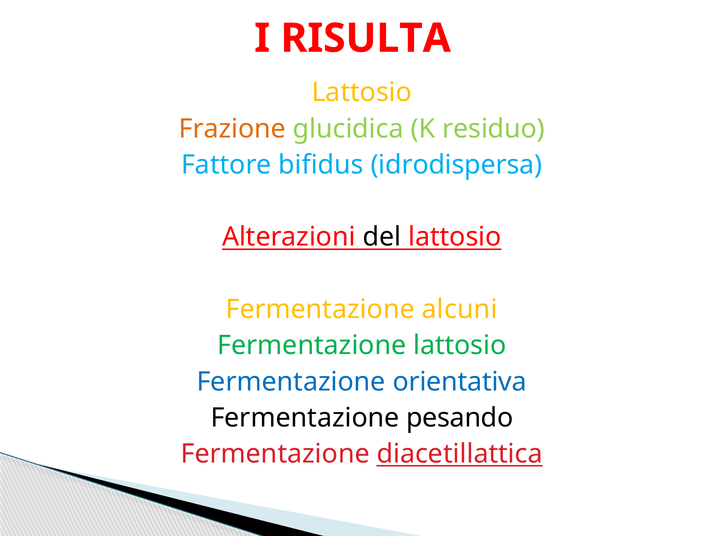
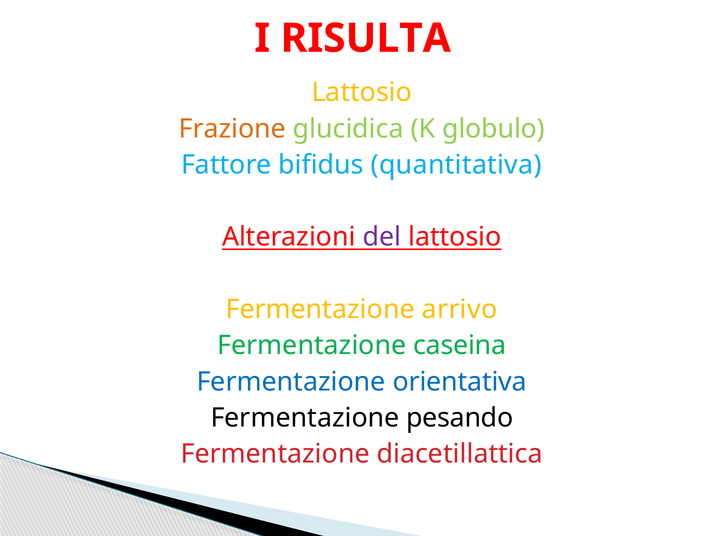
residuo: residuo -> globulo
idrodispersa: idrodispersa -> quantitativa
del colour: black -> purple
alcuni: alcuni -> arrivo
Fermentazione lattosio: lattosio -> caseina
diacetillattica underline: present -> none
